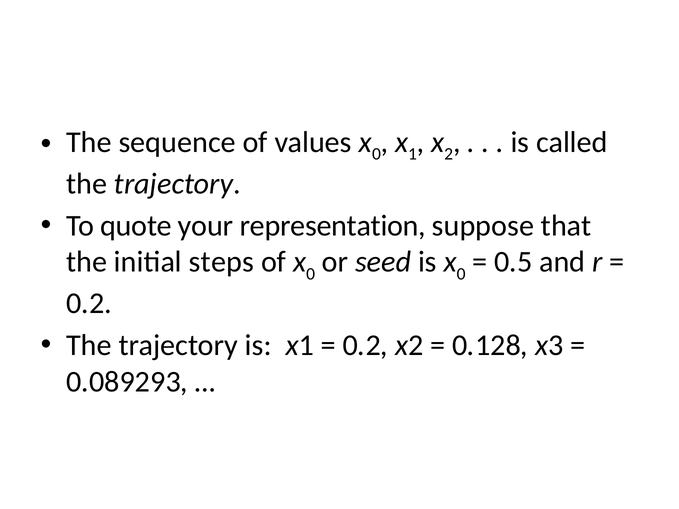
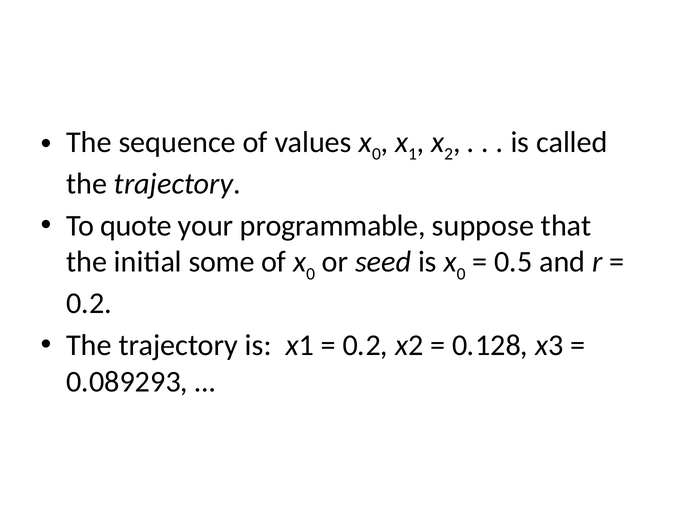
representation: representation -> programmable
steps: steps -> some
